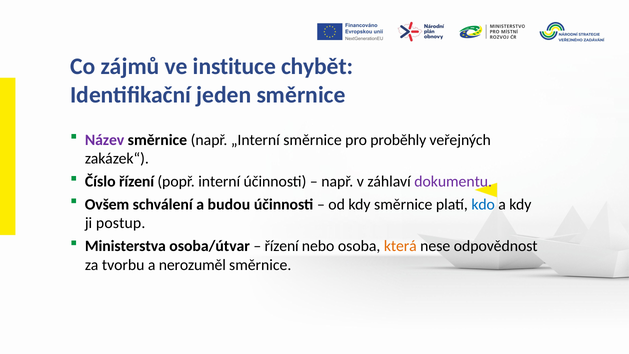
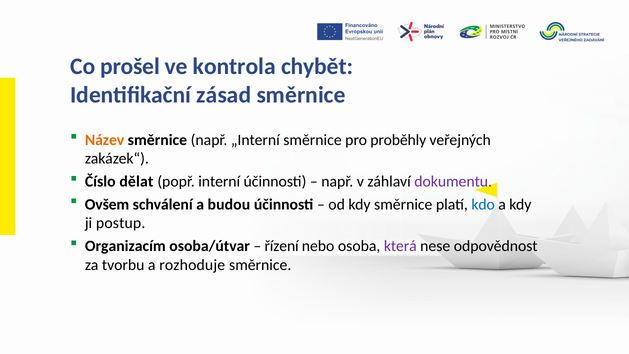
zájmů: zájmů -> prošel
instituce: instituce -> kontrola
jeden: jeden -> zásad
Název colour: purple -> orange
Číslo řízení: řízení -> dělat
Ministerstva: Ministerstva -> Organizacím
která colour: orange -> purple
nerozuměl: nerozuměl -> rozhoduje
